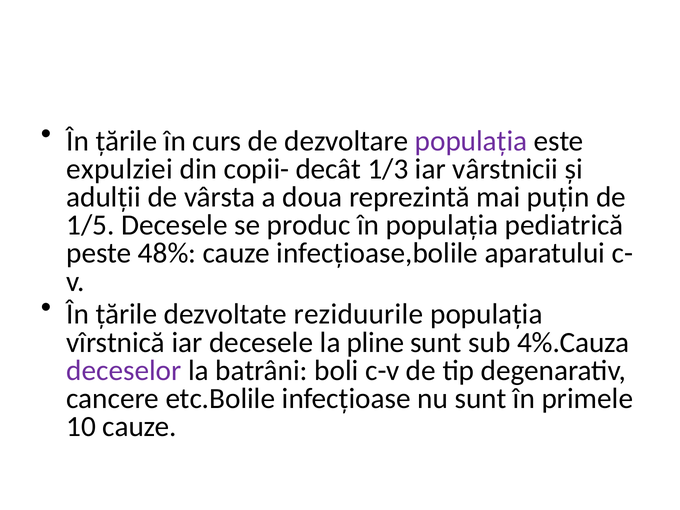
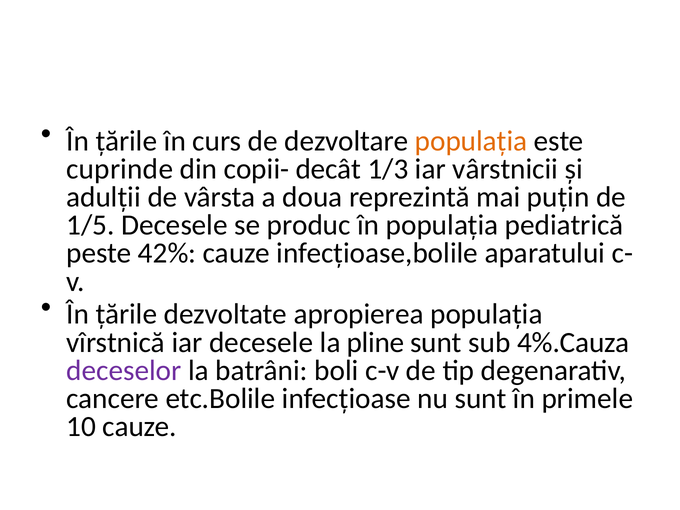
populaţia at (471, 141) colour: purple -> orange
expulziei: expulziei -> cuprinde
48%: 48% -> 42%
reziduurile: reziduurile -> apropierea
